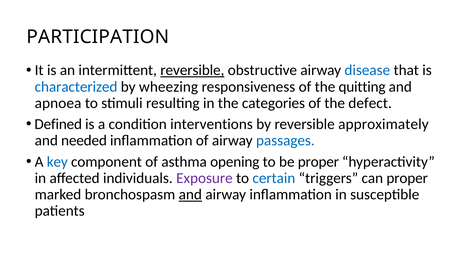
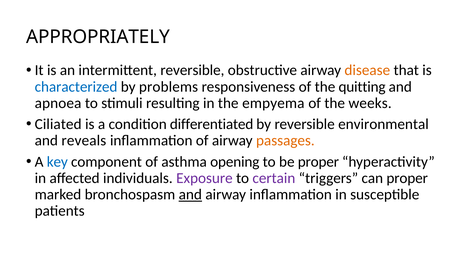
PARTICIPATION: PARTICIPATION -> APPROPRIATELY
reversible at (192, 70) underline: present -> none
disease colour: blue -> orange
wheezing: wheezing -> problems
categories: categories -> empyema
defect: defect -> weeks
Defined: Defined -> Ciliated
interventions: interventions -> differentiated
approximately: approximately -> environmental
needed: needed -> reveals
passages colour: blue -> orange
certain colour: blue -> purple
